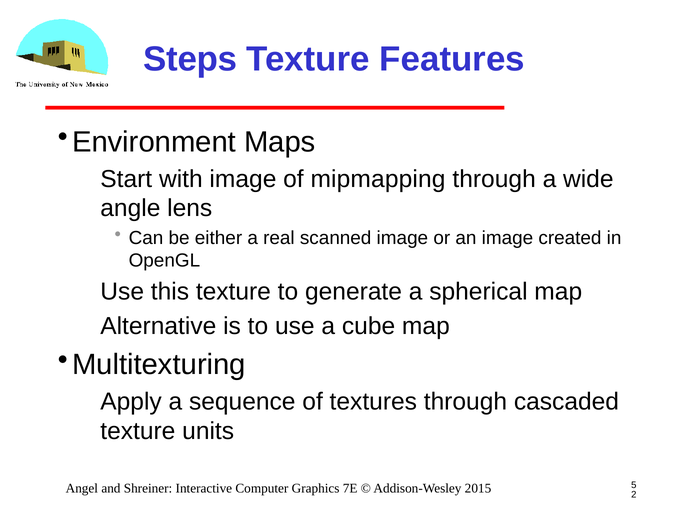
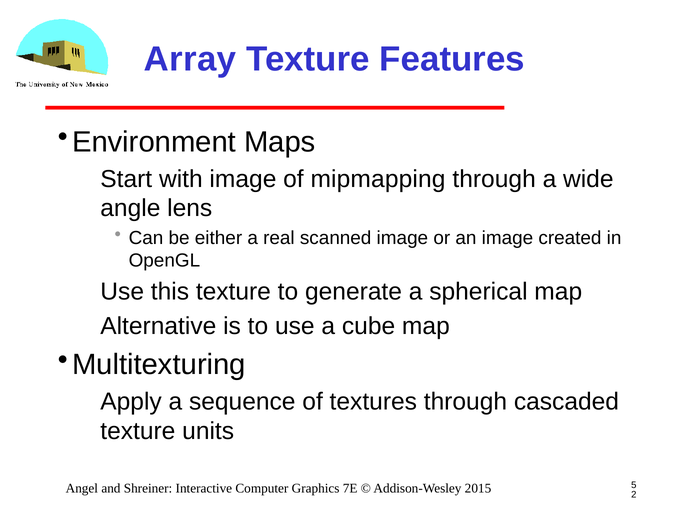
Steps: Steps -> Array
